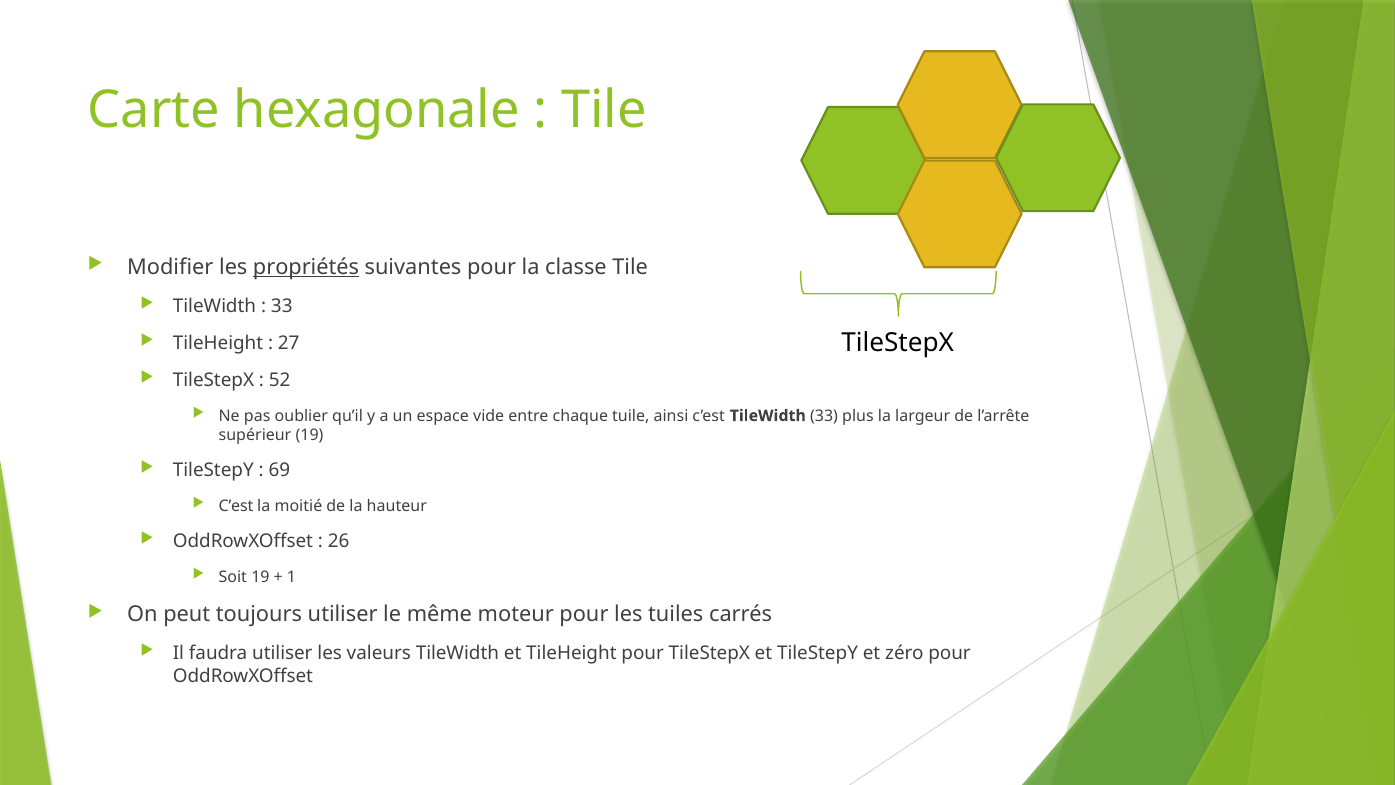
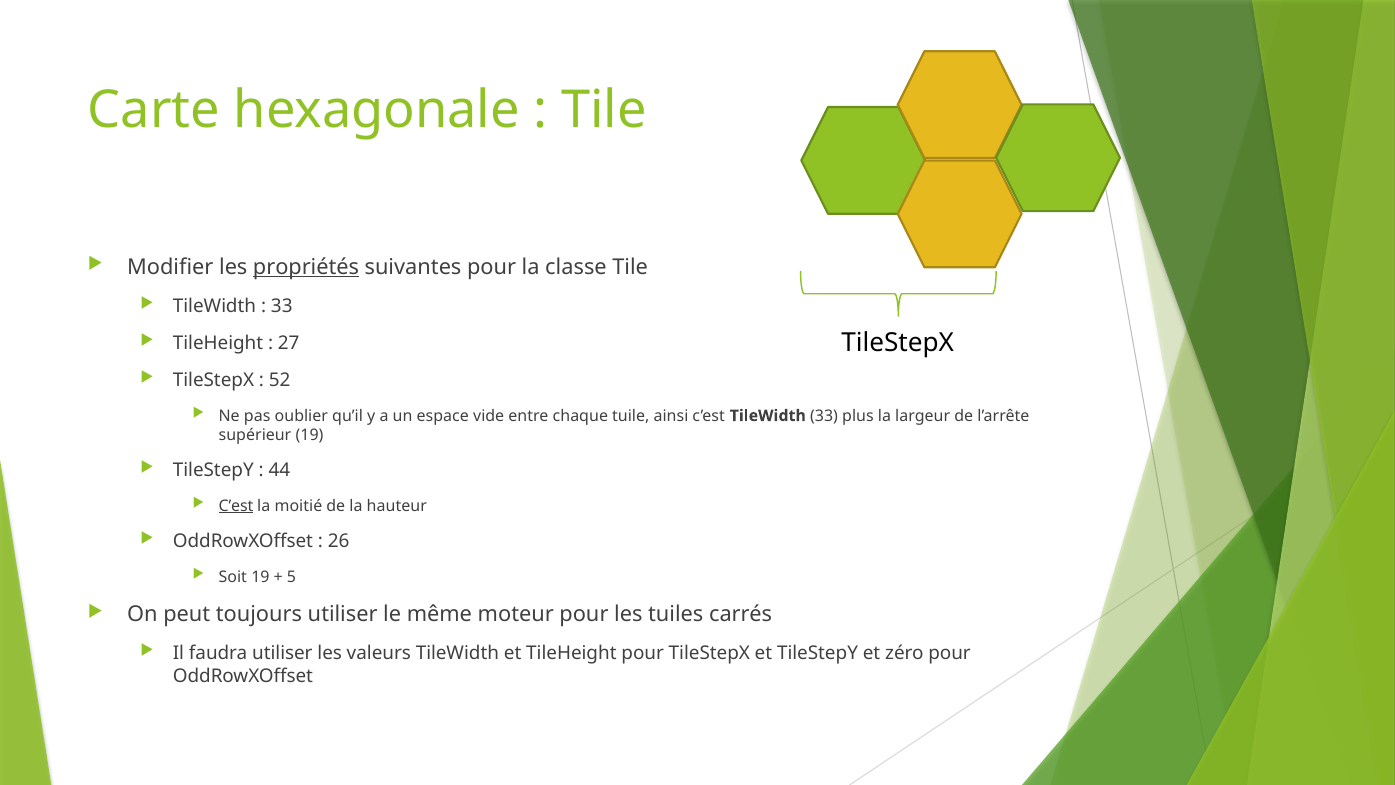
69: 69 -> 44
C’est at (236, 506) underline: none -> present
1: 1 -> 5
